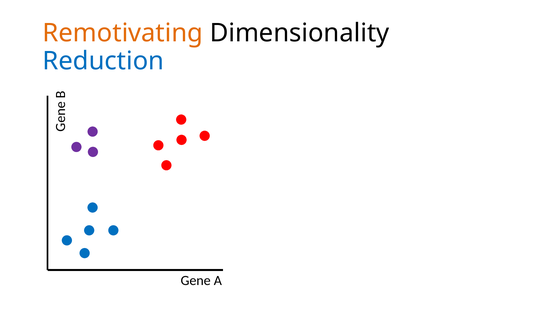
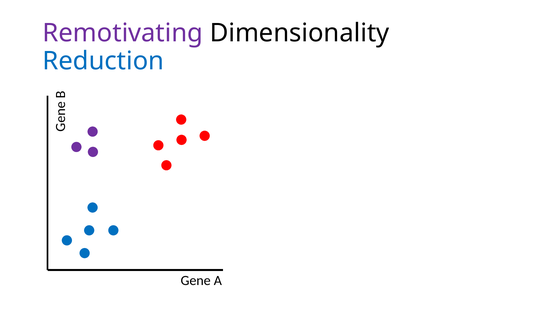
Remotivating colour: orange -> purple
